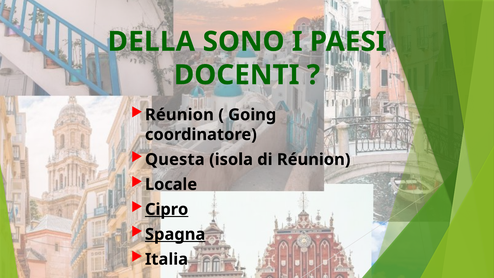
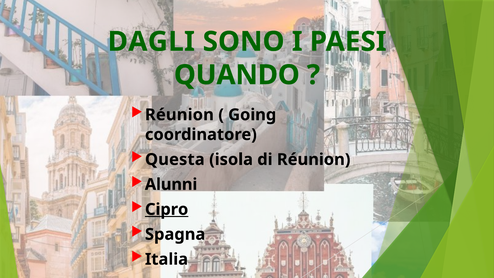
DELLA: DELLA -> DAGLI
DOCENTI: DOCENTI -> QUANDO
Locale: Locale -> Alunni
Spagna underline: present -> none
